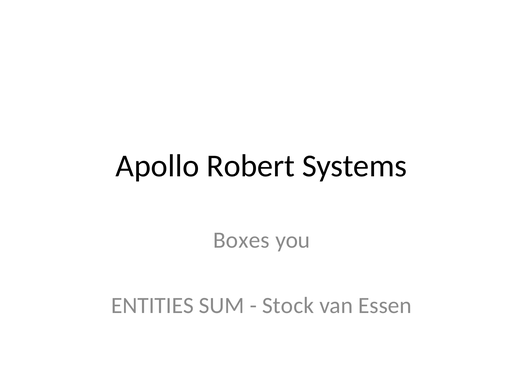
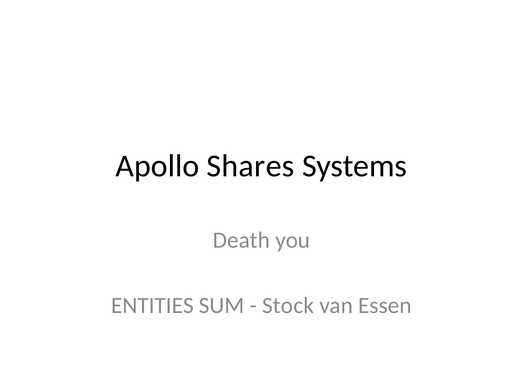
Robert: Robert -> Shares
Boxes: Boxes -> Death
